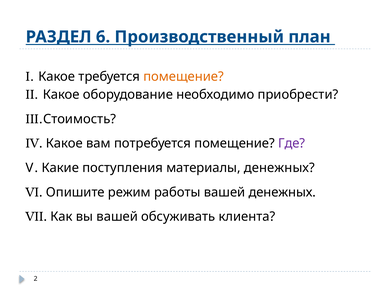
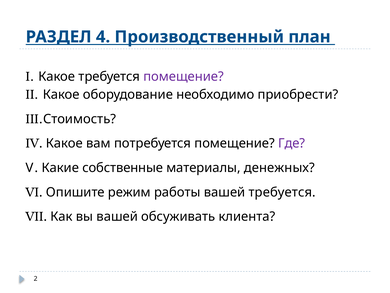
6: 6 -> 4
помещение at (183, 77) colour: orange -> purple
поступления: поступления -> собственные
вашей денежных: денежных -> требуется
